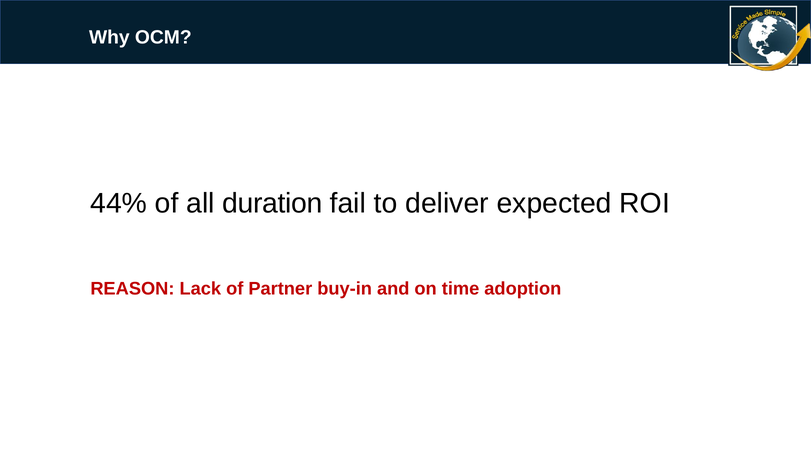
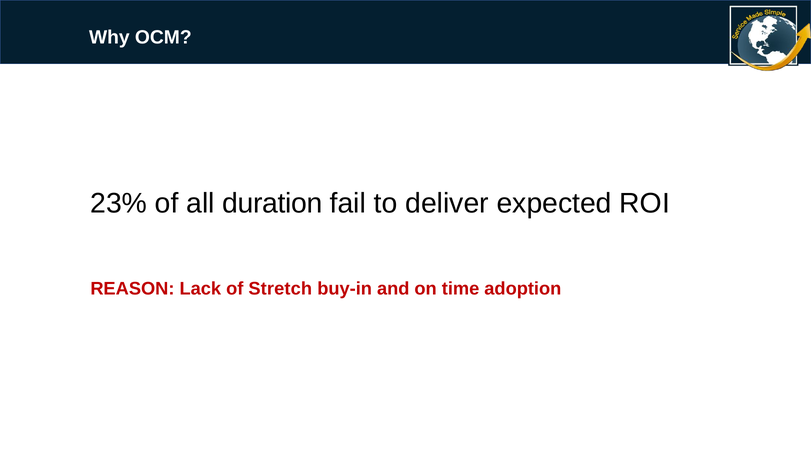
44%: 44% -> 23%
Partner: Partner -> Stretch
